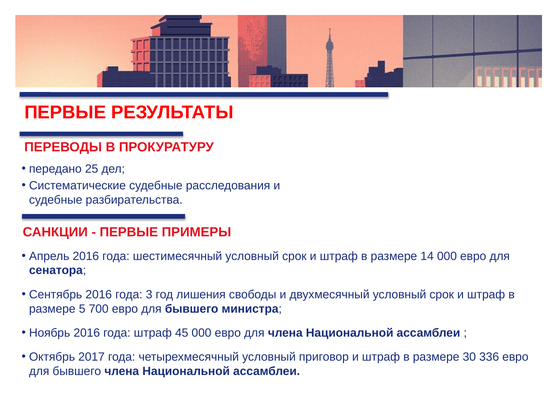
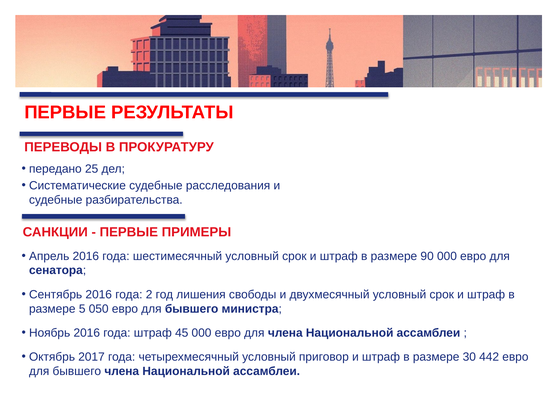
14: 14 -> 90
3: 3 -> 2
700: 700 -> 050
336: 336 -> 442
